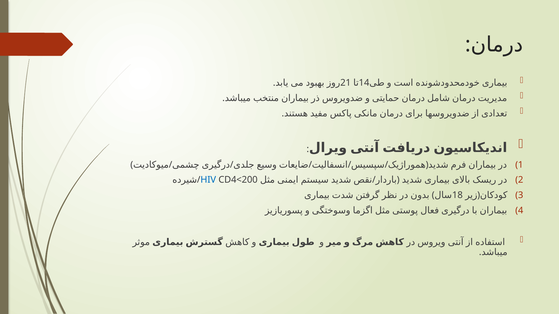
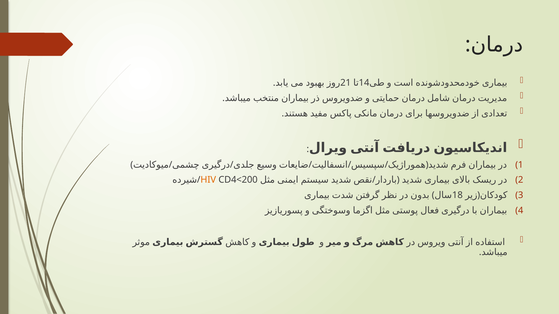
HIV colour: blue -> orange
